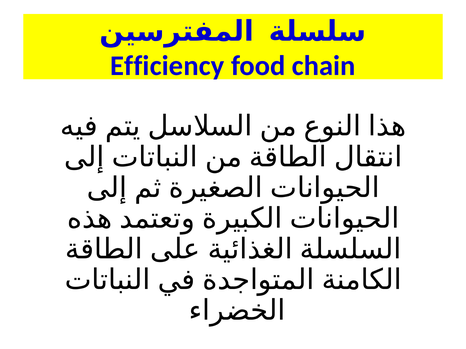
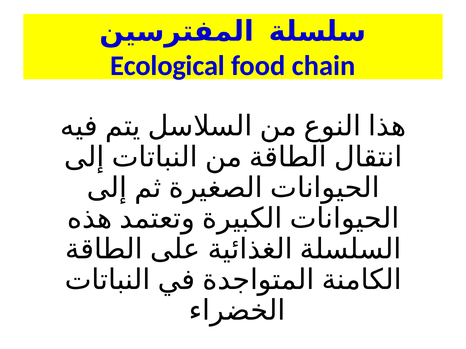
Efficiency: Efficiency -> Ecological
